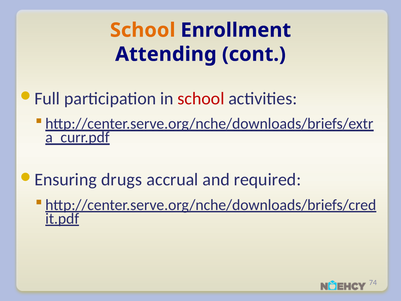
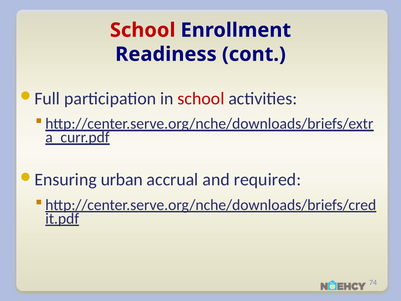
School at (143, 30) colour: orange -> red
Attending: Attending -> Readiness
drugs: drugs -> urban
